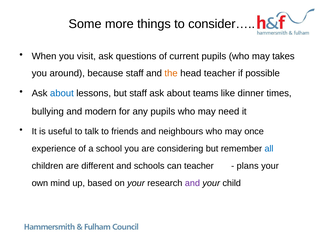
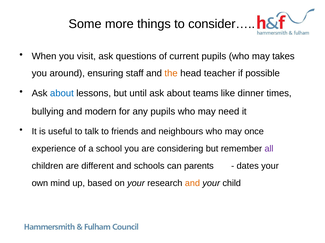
because: because -> ensuring
but staff: staff -> until
all colour: blue -> purple
can teacher: teacher -> parents
plans: plans -> dates
and at (192, 184) colour: purple -> orange
